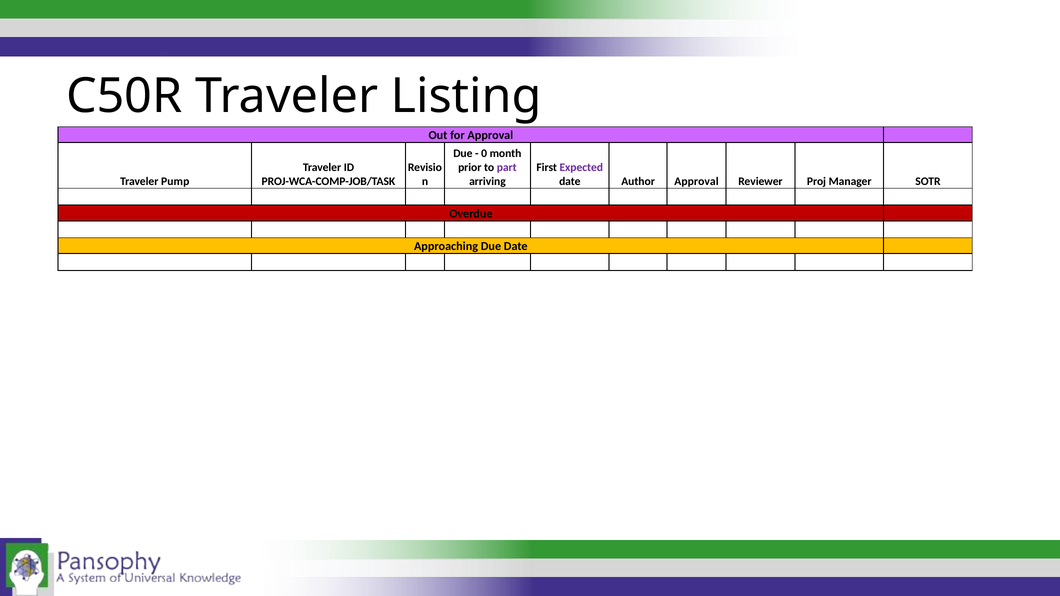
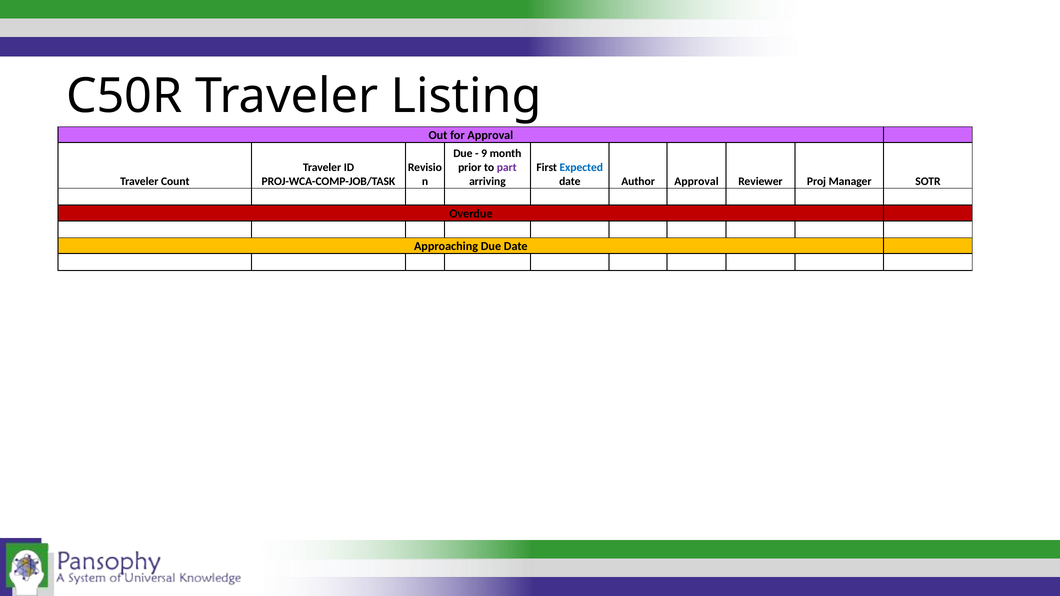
0: 0 -> 9
Expected colour: purple -> blue
Pump: Pump -> Count
